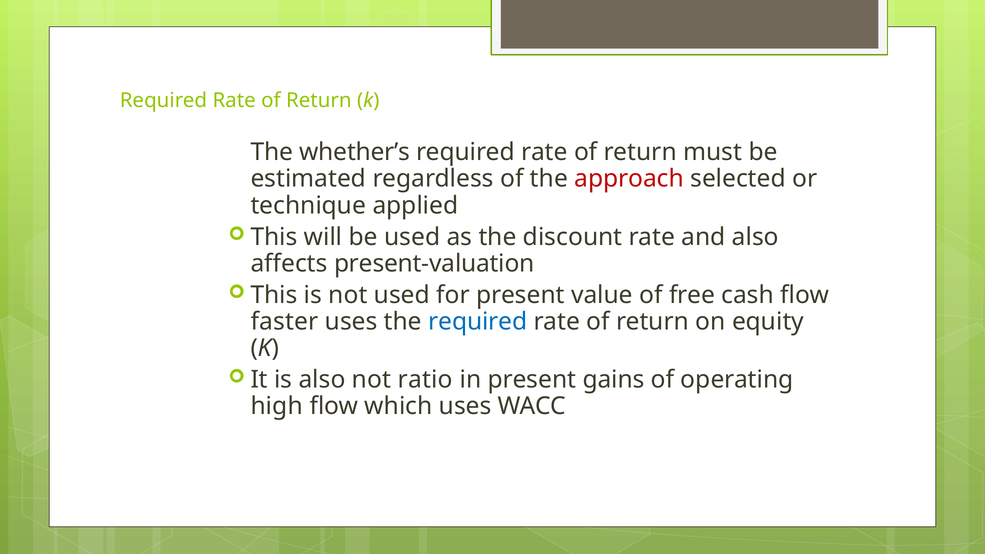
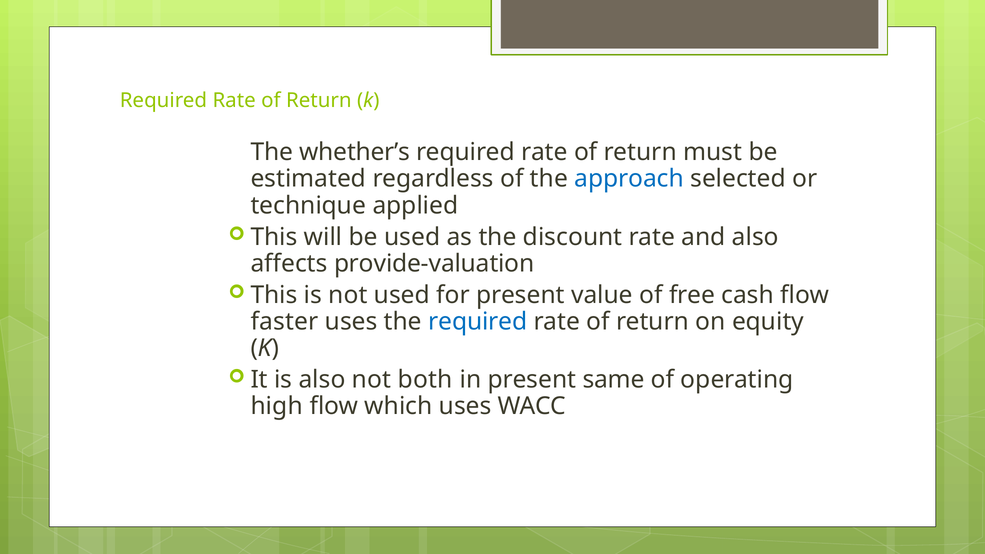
approach colour: red -> blue
present-valuation: present-valuation -> provide-valuation
ratio: ratio -> both
gains: gains -> same
